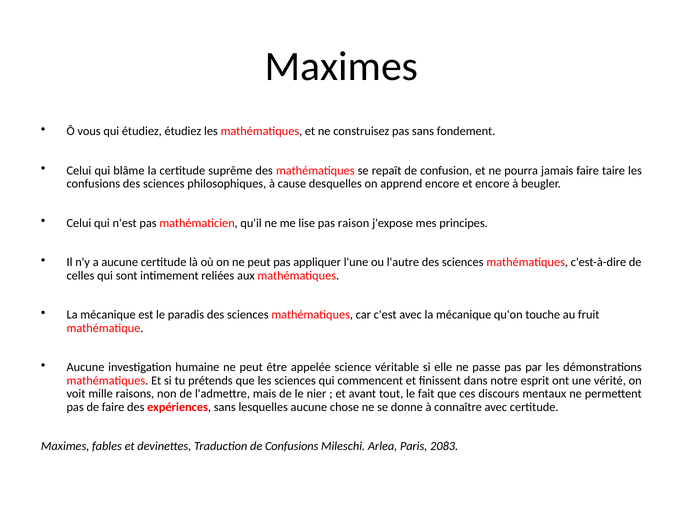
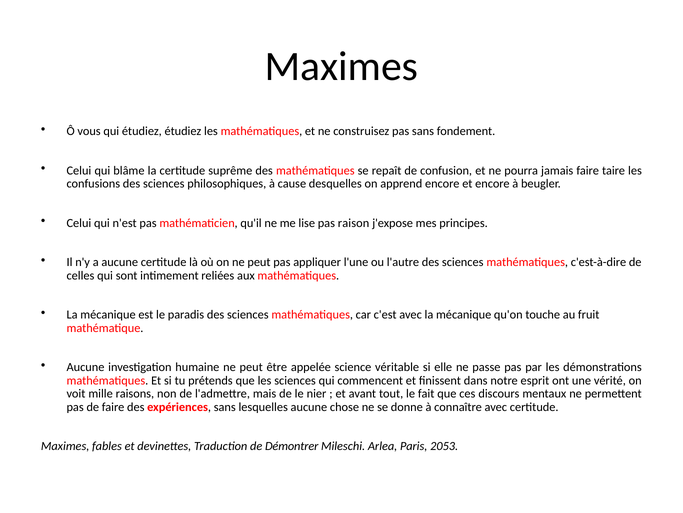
de Confusions: Confusions -> Démontrer
2083: 2083 -> 2053
